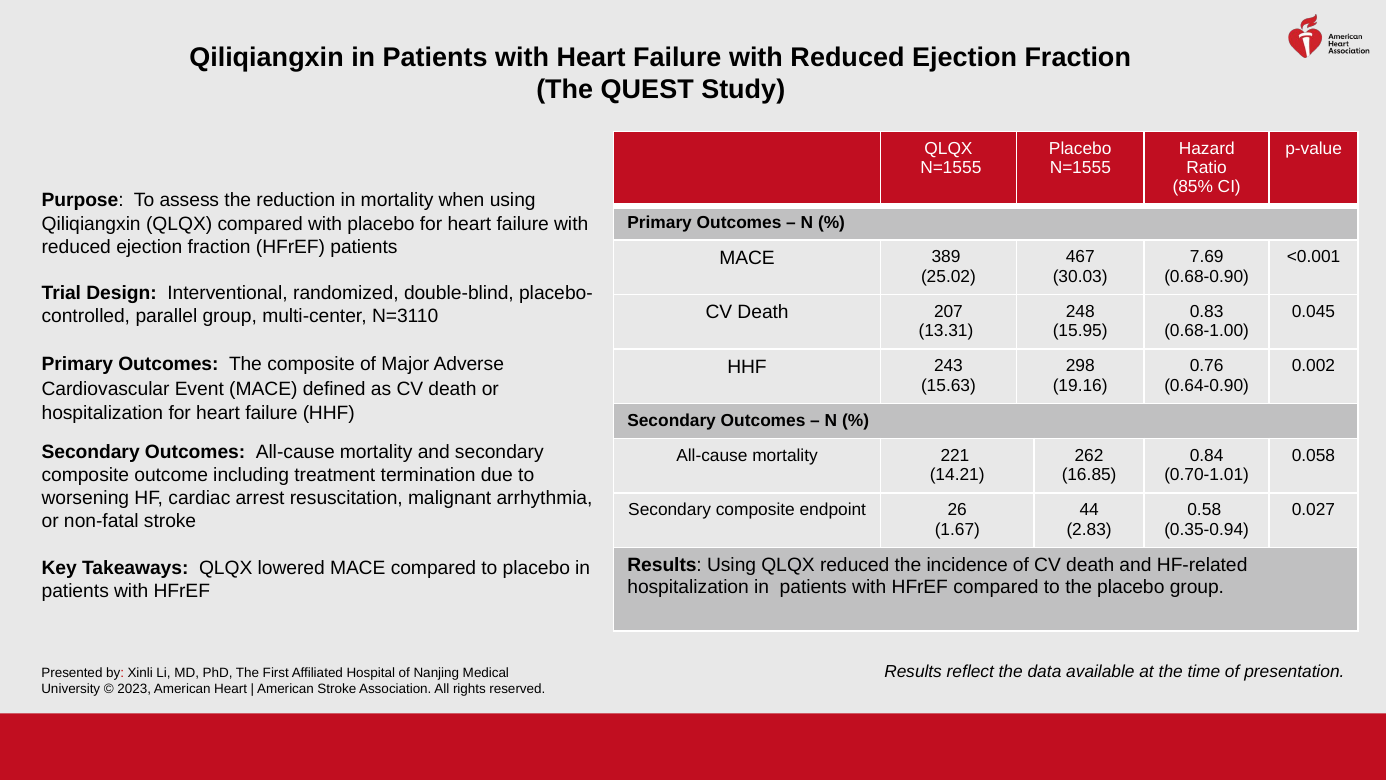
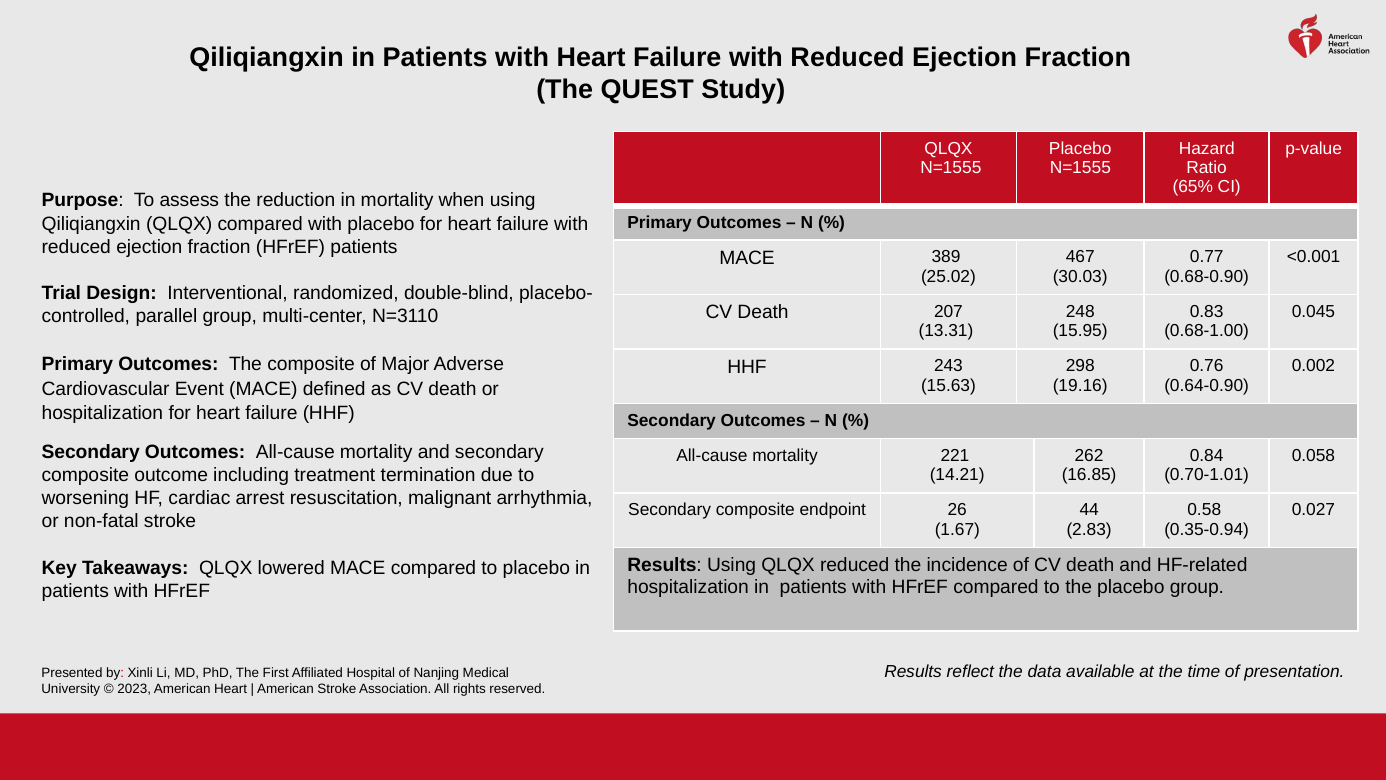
85%: 85% -> 65%
7.69: 7.69 -> 0.77
